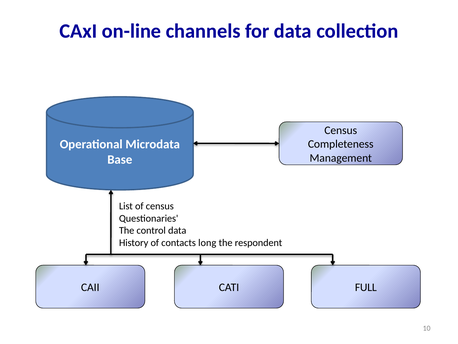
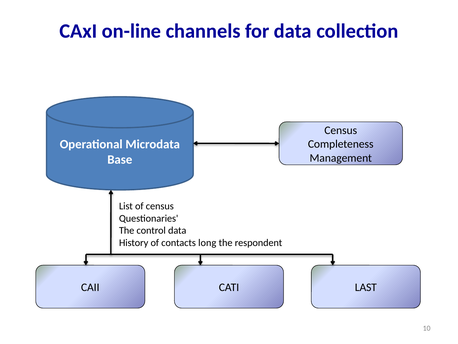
FULL: FULL -> LAST
